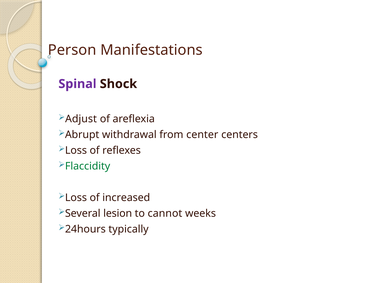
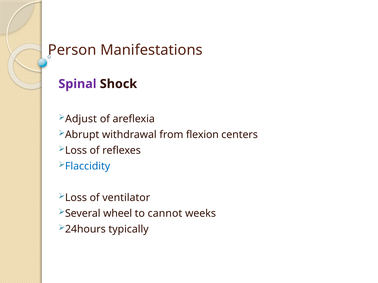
center: center -> flexion
Flaccidity colour: green -> blue
increased: increased -> ventilator
lesion: lesion -> wheel
